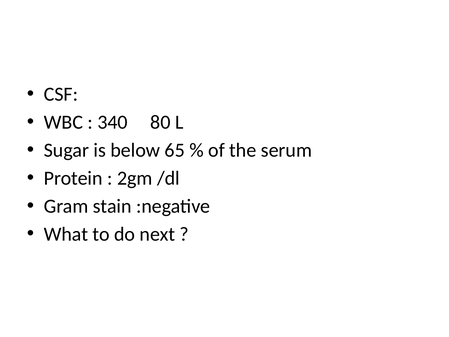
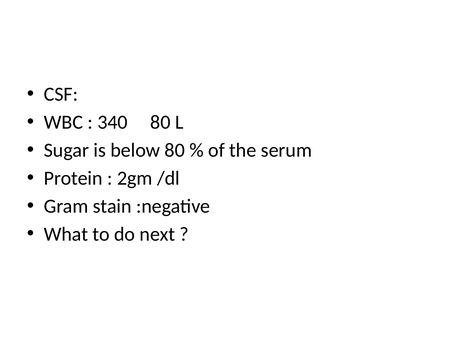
below 65: 65 -> 80
